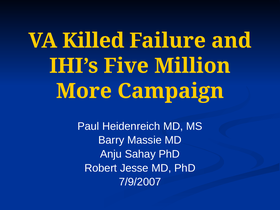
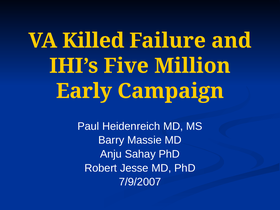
More: More -> Early
